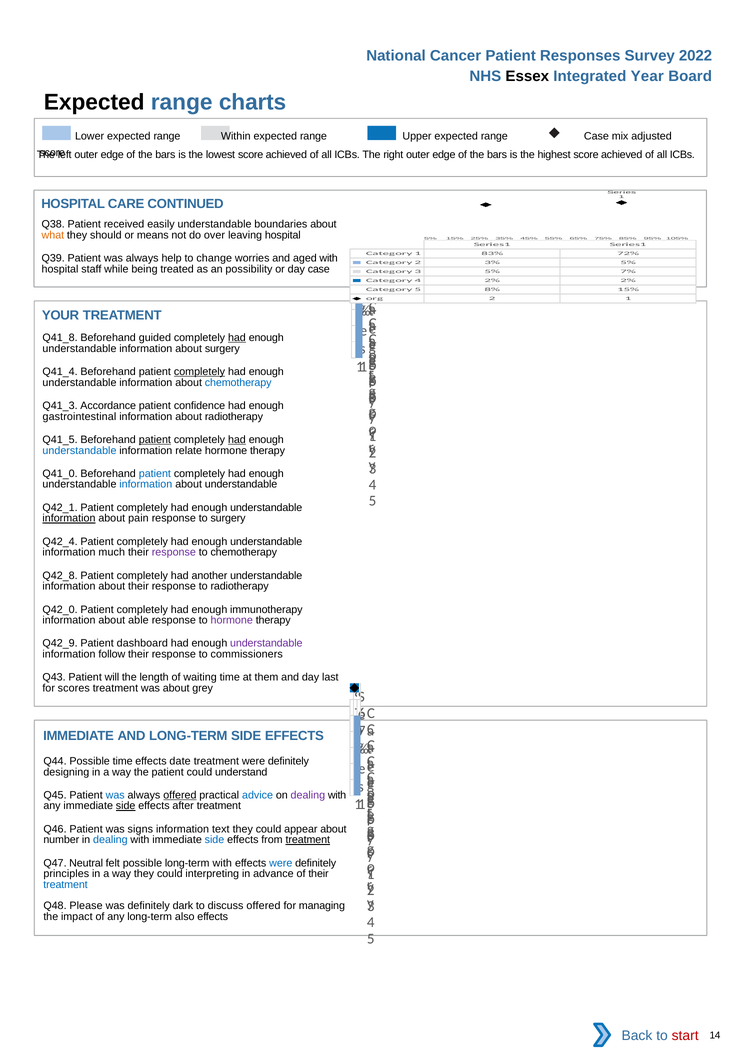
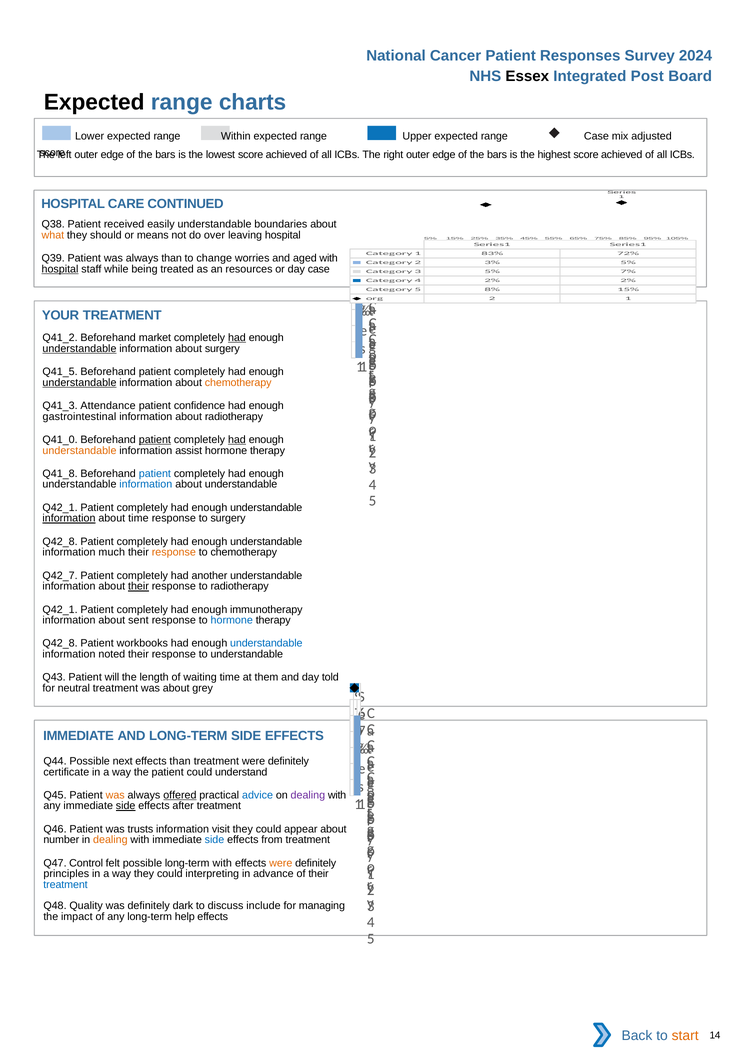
2022: 2022 -> 2024
Year: Year -> Post
always help: help -> than
hospital at (60, 269) underline: none -> present
possibility: possibility -> resources
Q41_8: Q41_8 -> Q41_2
guided: guided -> market
understandable at (79, 348) underline: none -> present
Q41_4: Q41_4 -> Q41_5
completely at (199, 371) underline: present -> none
understandable at (79, 382) underline: none -> present
chemotherapy at (238, 382) colour: blue -> orange
Accordance: Accordance -> Attendance
Q41_5: Q41_5 -> Q41_0
understandable at (79, 450) colour: blue -> orange
relate: relate -> assist
Q41_0: Q41_0 -> Q41_8
about pain: pain -> time
Q42_4 at (60, 541): Q42_4 -> Q42_8
response at (174, 552) colour: purple -> orange
Q42_8: Q42_8 -> Q42_7
their at (138, 586) underline: none -> present
Q42_0 at (60, 609): Q42_0 -> Q42_1
able: able -> sent
hormone at (232, 620) colour: purple -> blue
Q42_9 at (60, 643): Q42_9 -> Q42_8
dashboard: dashboard -> workbooks
understandable at (266, 643) colour: purple -> blue
follow: follow -> noted
to commissioners: commissioners -> understandable
last: last -> told
scores: scores -> neutral
Possible time: time -> next
effects date: date -> than
designing: designing -> certificate
was at (115, 795) colour: blue -> orange
signs: signs -> trusts
text: text -> visit
dealing at (110, 839) colour: blue -> orange
treatment at (308, 839) underline: present -> none
Neutral: Neutral -> Control
were at (281, 863) colour: blue -> orange
Please: Please -> Quality
discuss offered: offered -> include
also: also -> help
start colour: red -> orange
